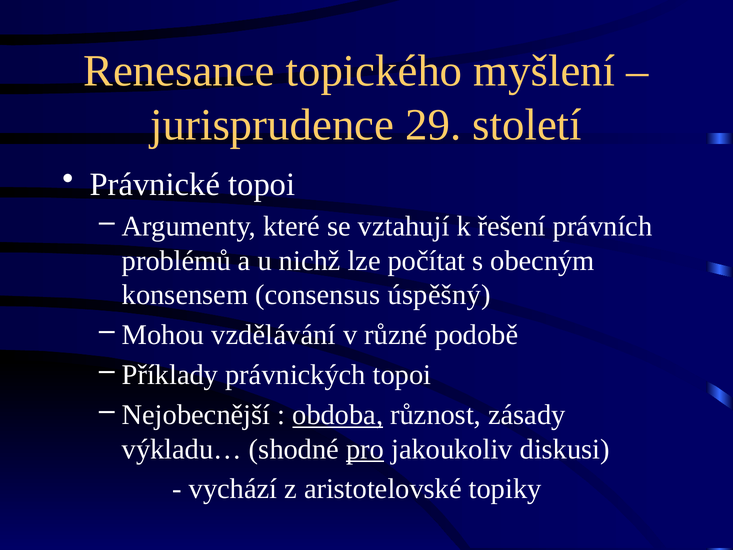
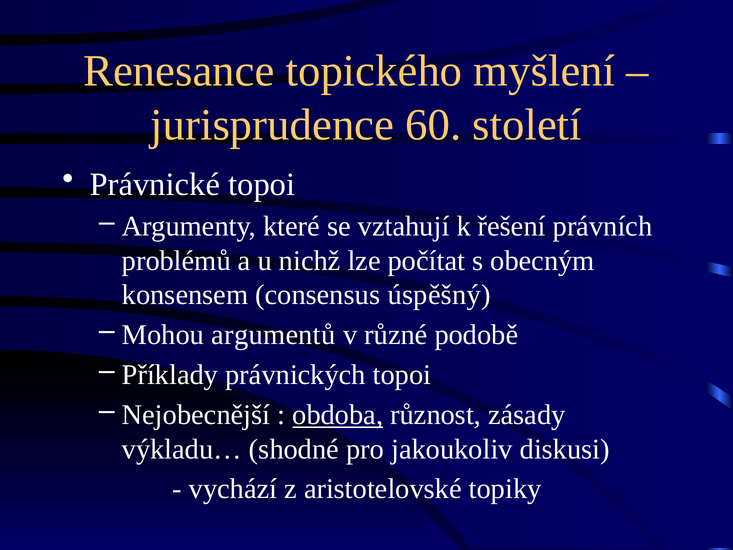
29: 29 -> 60
vzdělávání: vzdělávání -> argumentů
pro underline: present -> none
